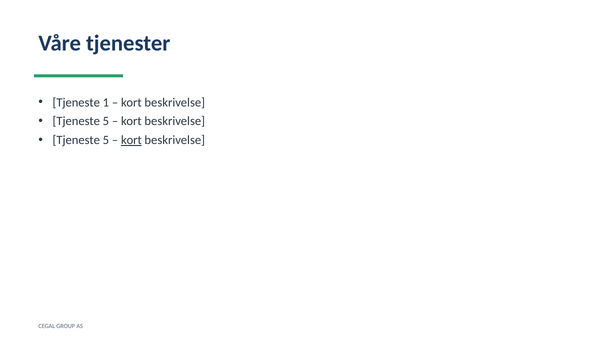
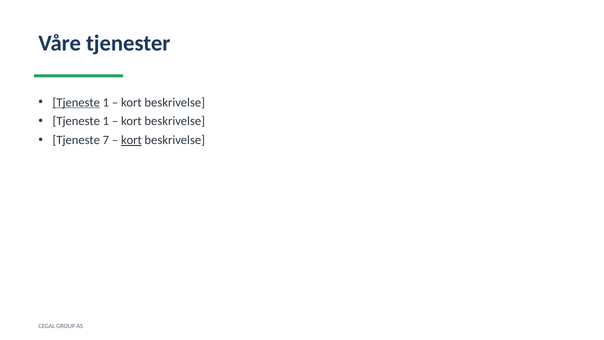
Tjeneste at (76, 102) underline: none -> present
5 at (106, 121): 5 -> 1
5 at (106, 140): 5 -> 7
